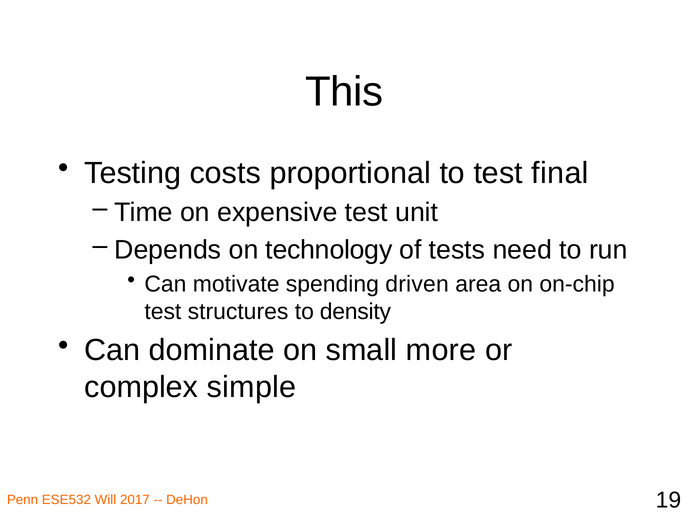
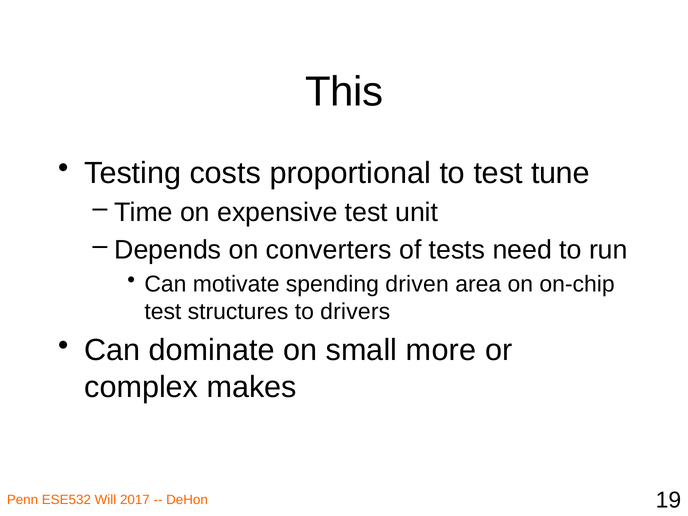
final: final -> tune
technology: technology -> converters
density: density -> drivers
simple: simple -> makes
